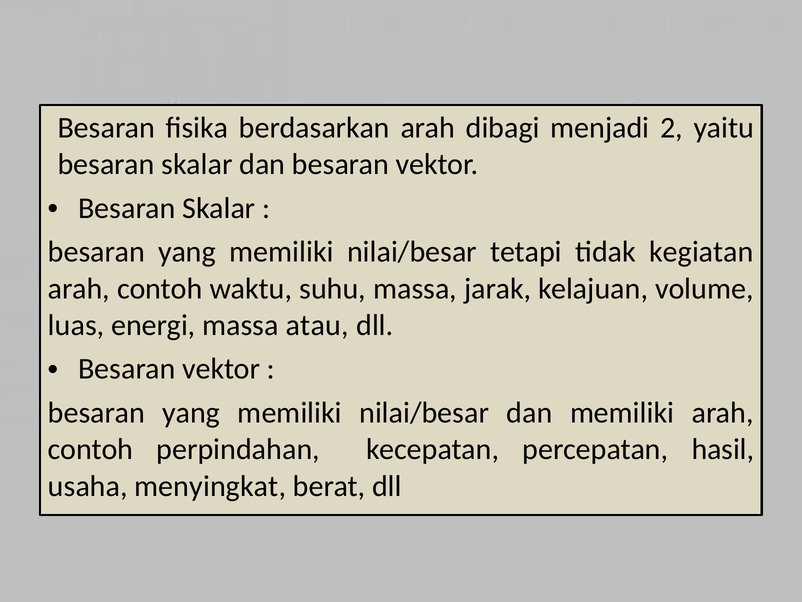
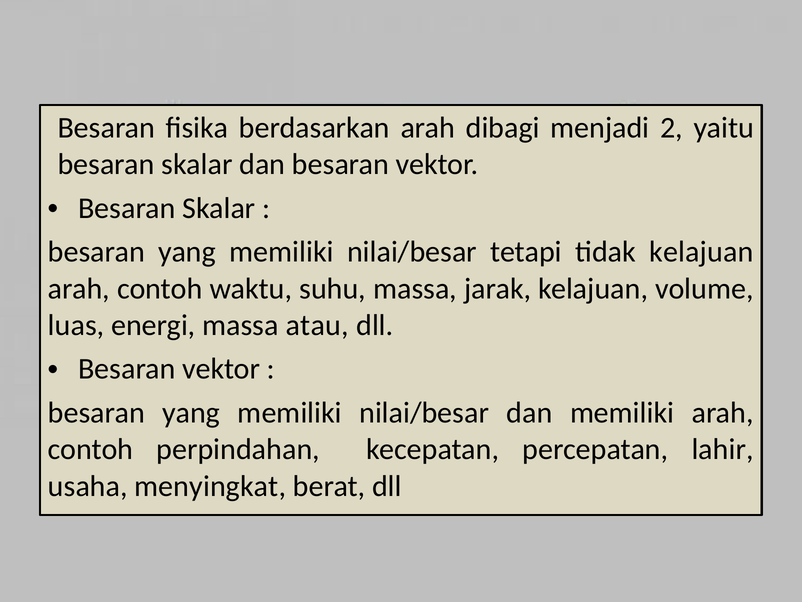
tidak kegiatan: kegiatan -> kelajuan
hasil: hasil -> lahir
